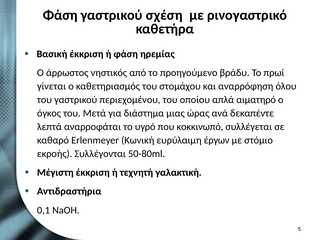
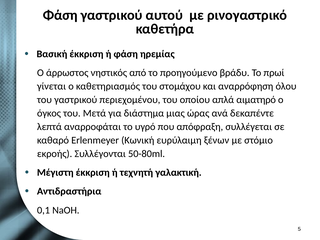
σχέση: σχέση -> αυτού
κοκκινωπό: κοκκινωπό -> απόφραξη
έργων: έργων -> ξένων
